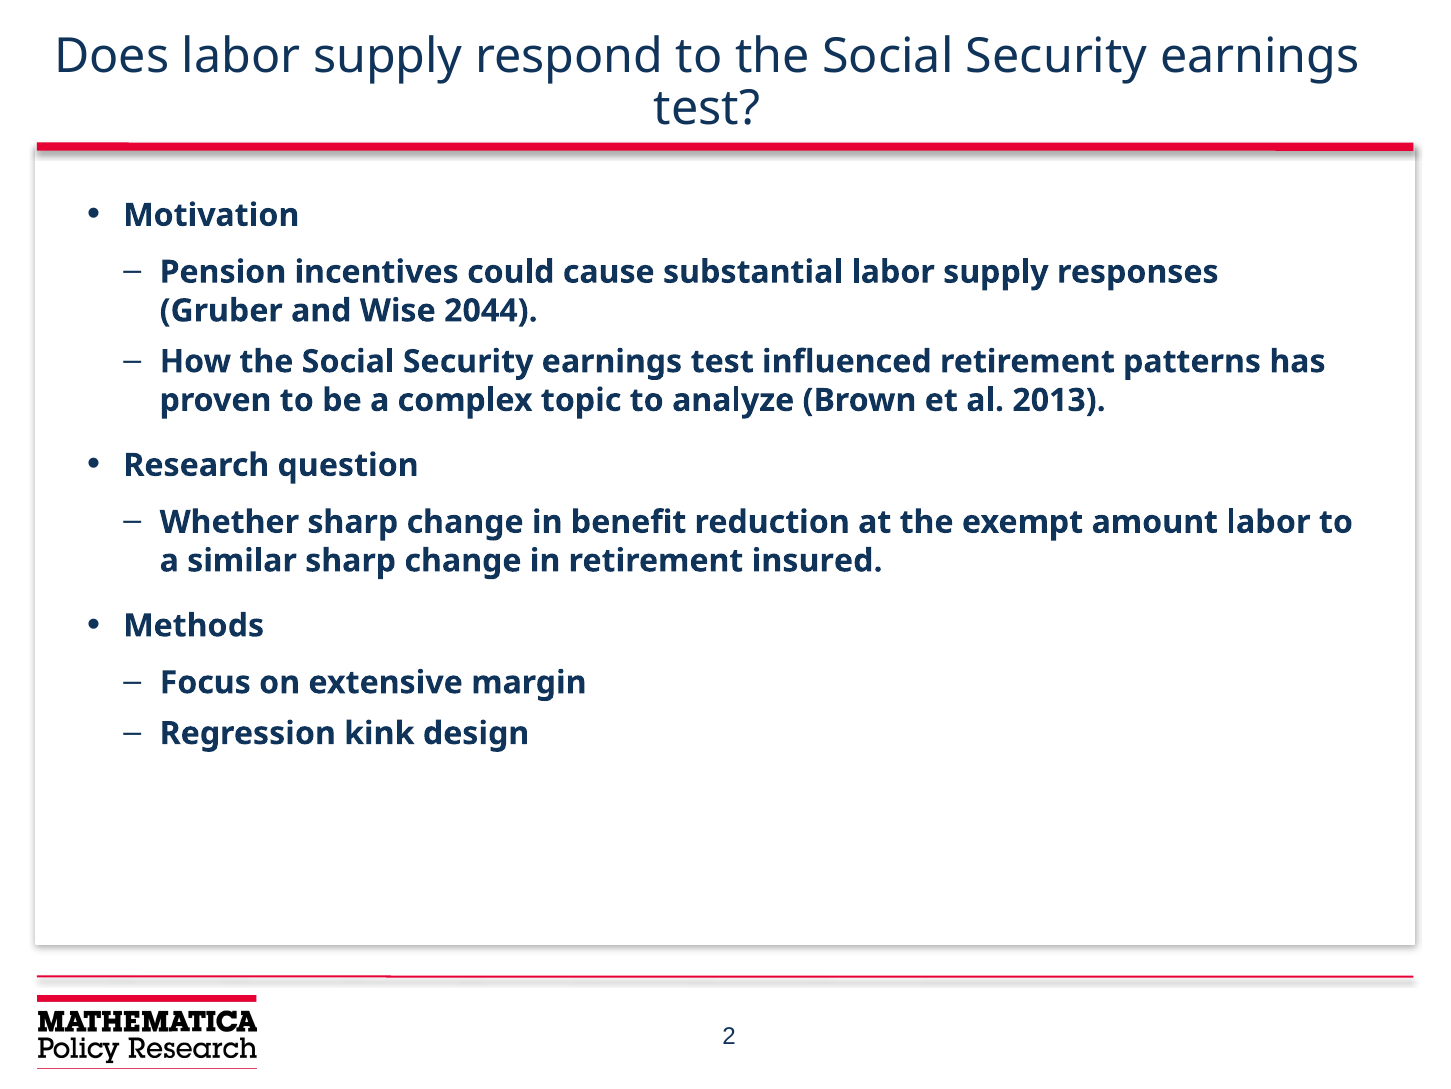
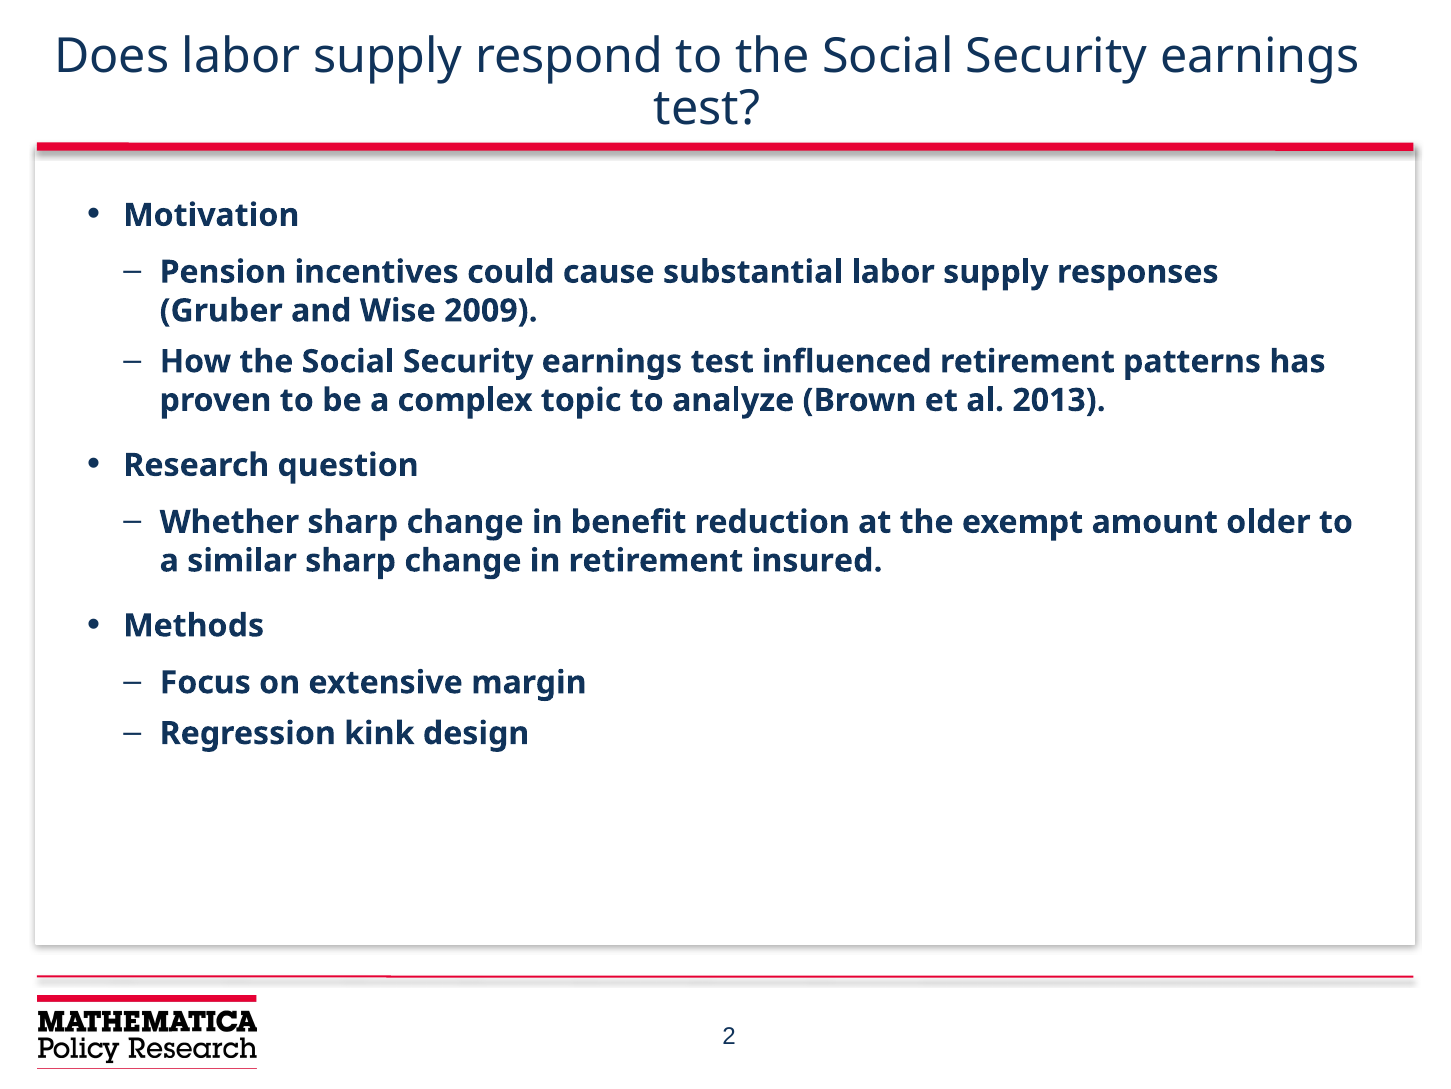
2044: 2044 -> 2009
amount labor: labor -> older
